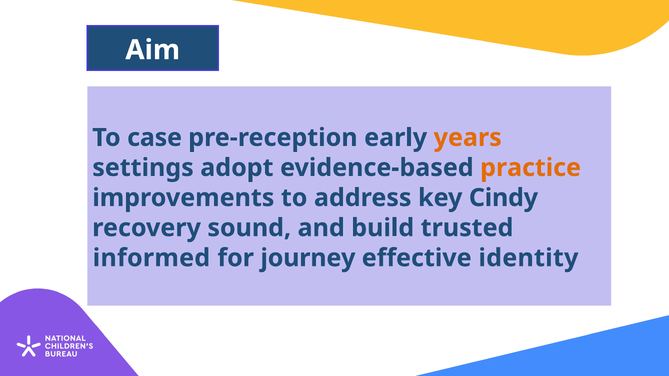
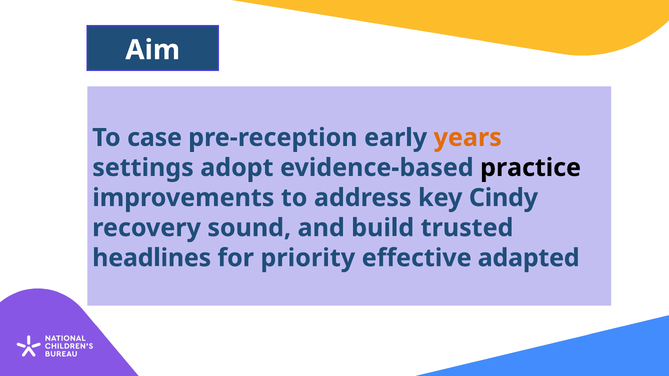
practice colour: orange -> black
informed: informed -> headlines
journey: journey -> priority
identity: identity -> adapted
